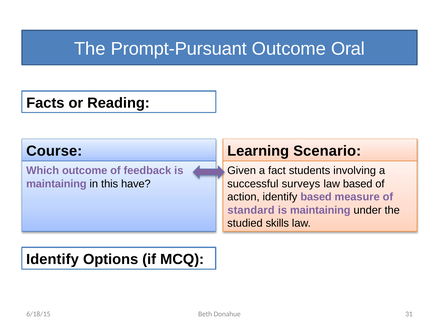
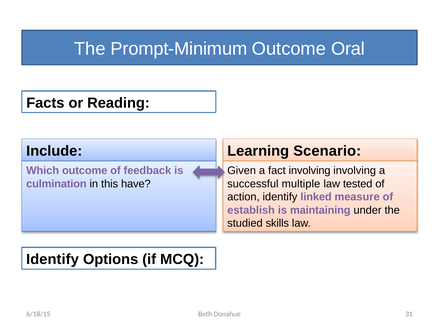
Prompt-Pursuant: Prompt-Pursuant -> Prompt-Minimum
Course: Course -> Include
fact students: students -> involving
maintaining at (56, 184): maintaining -> culmination
surveys: surveys -> multiple
law based: based -> tested
identify based: based -> linked
standard: standard -> establish
